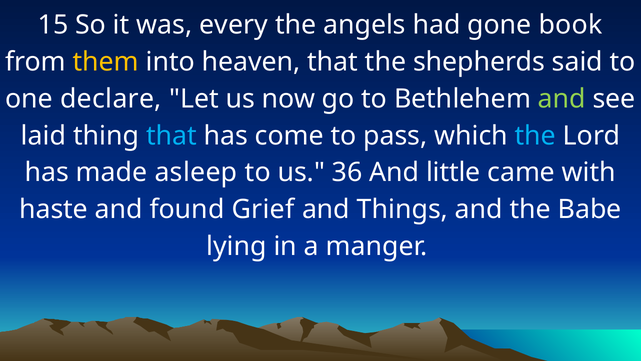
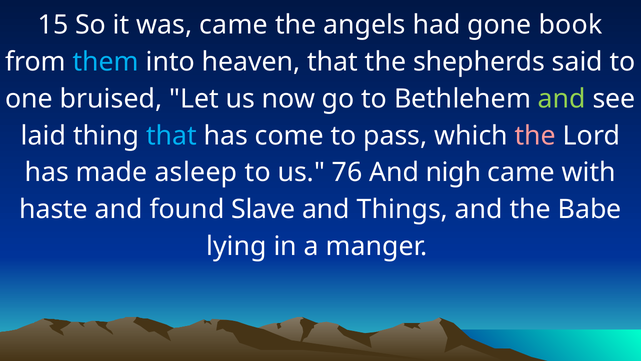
was every: every -> came
them colour: yellow -> light blue
declare: declare -> bruised
the at (535, 136) colour: light blue -> pink
36: 36 -> 76
little: little -> nigh
Grief: Grief -> Slave
